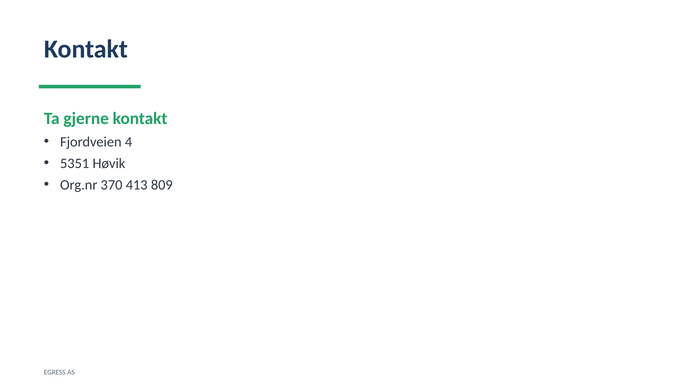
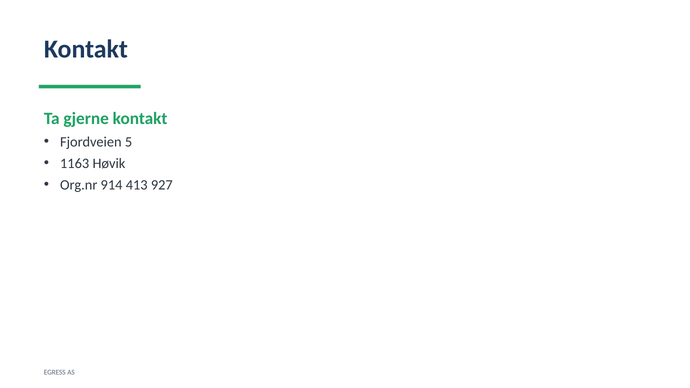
4: 4 -> 5
5351: 5351 -> 1163
370: 370 -> 914
809: 809 -> 927
